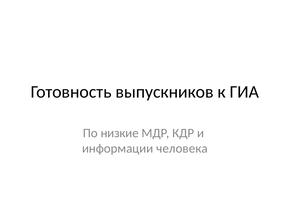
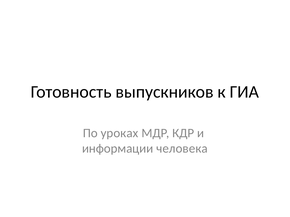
низкие: низкие -> уроках
